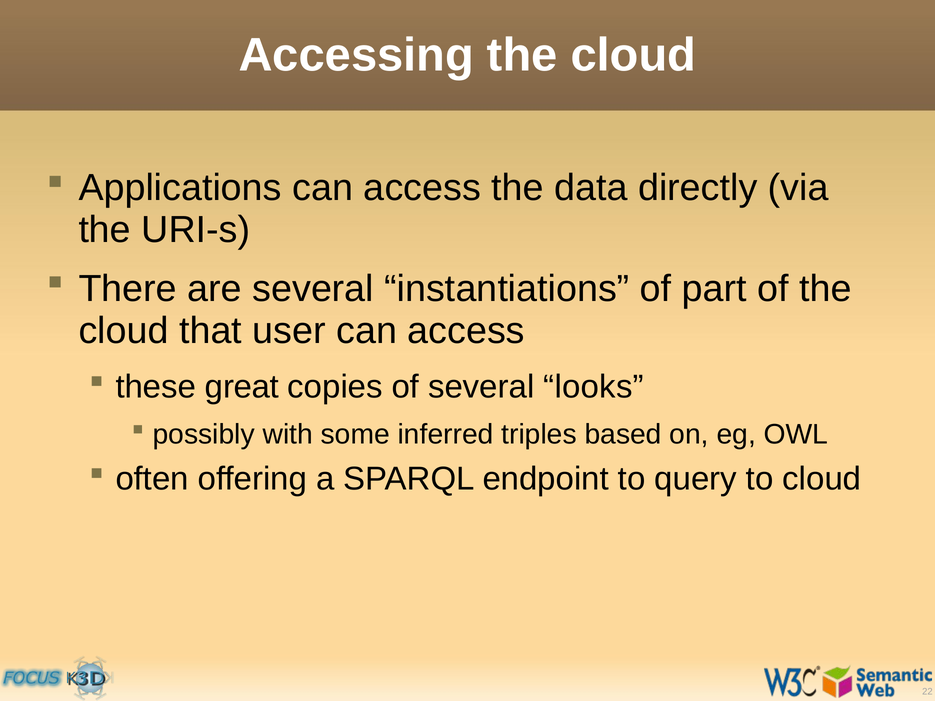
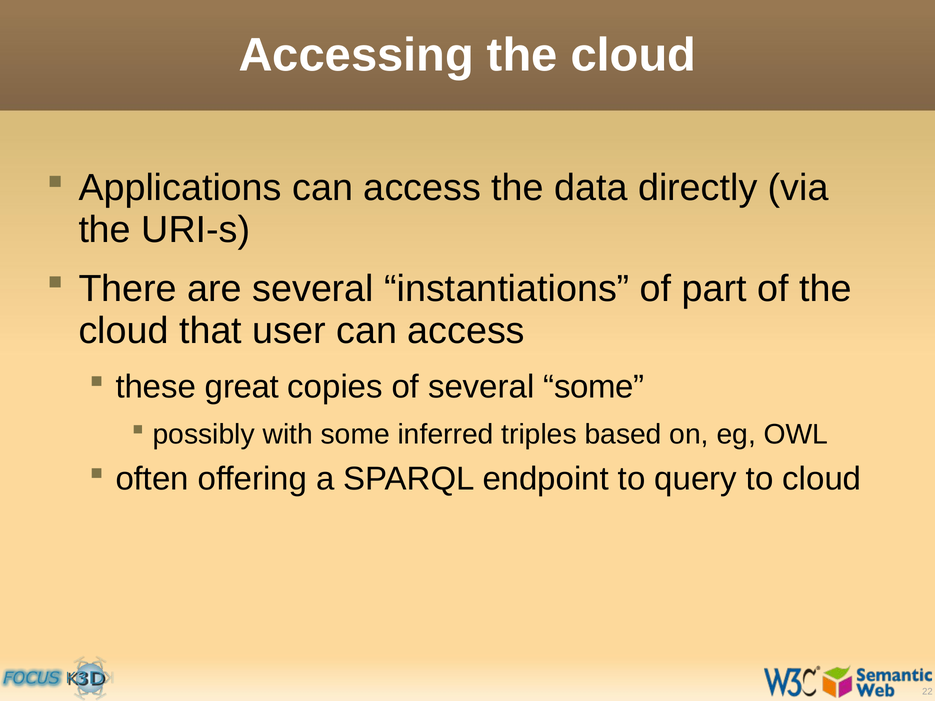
several looks: looks -> some
